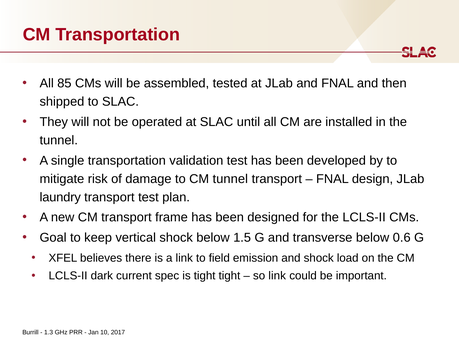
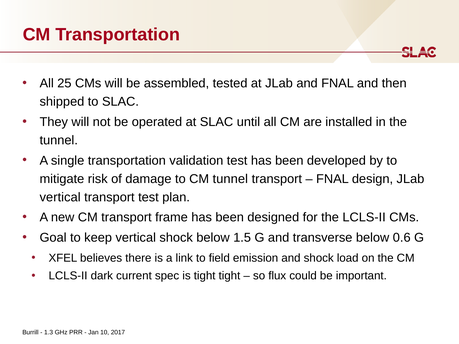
85: 85 -> 25
laundry at (60, 197): laundry -> vertical
so link: link -> flux
